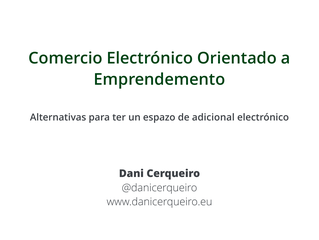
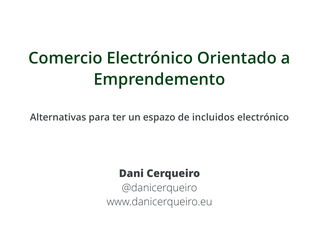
adicional: adicional -> incluidos
